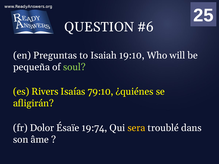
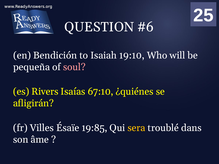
Preguntas: Preguntas -> Bendición
soul colour: light green -> pink
79:10: 79:10 -> 67:10
Dolor: Dolor -> Villes
19:74: 19:74 -> 19:85
